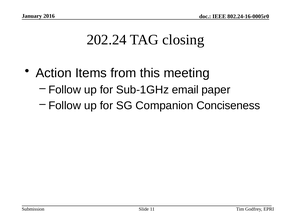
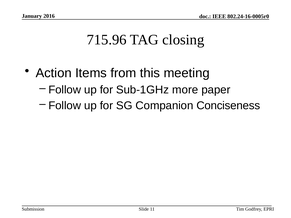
202.24: 202.24 -> 715.96
email: email -> more
